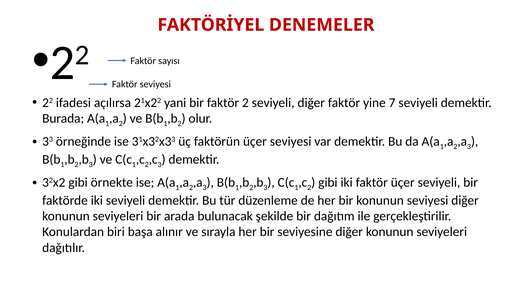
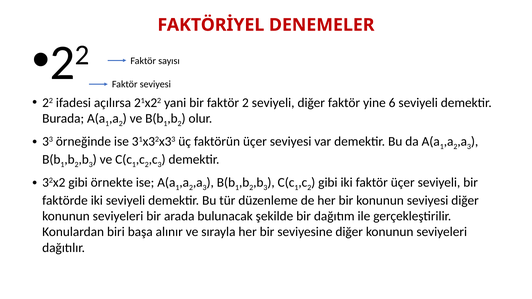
7: 7 -> 6
